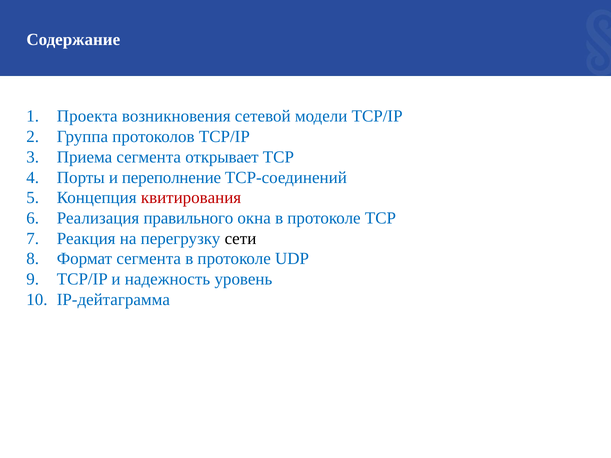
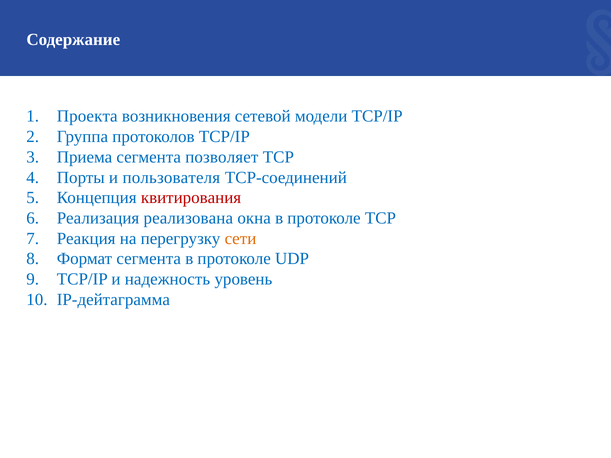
открывает: открывает -> позволяет
переполнение: переполнение -> пользователя
правильного: правильного -> реализована
сети colour: black -> orange
